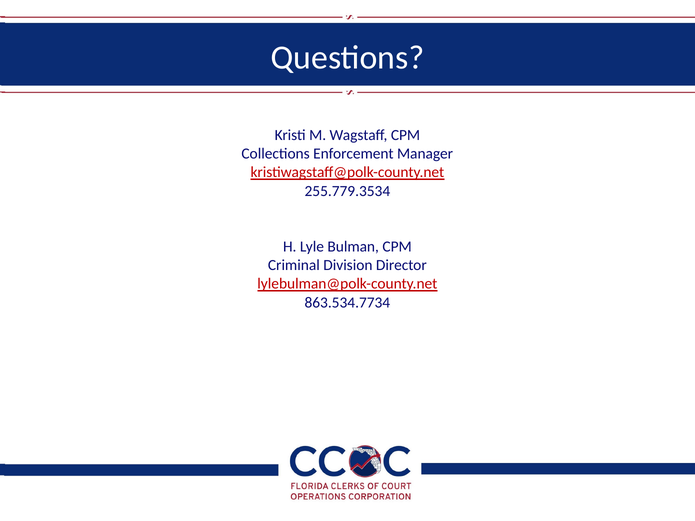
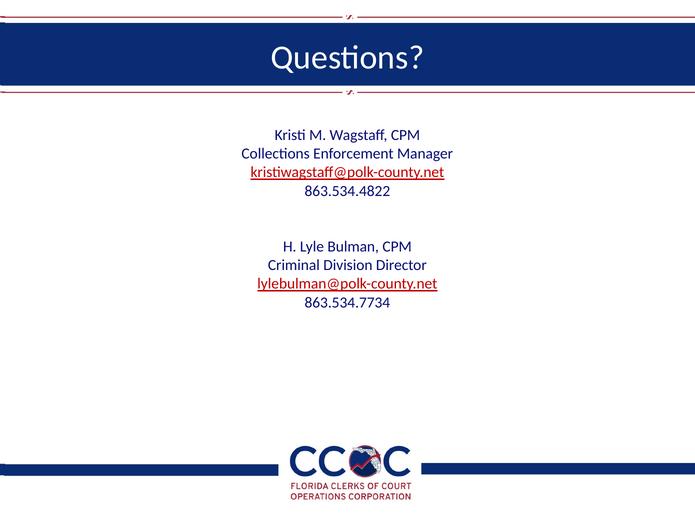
255.779.3534: 255.779.3534 -> 863.534.4822
